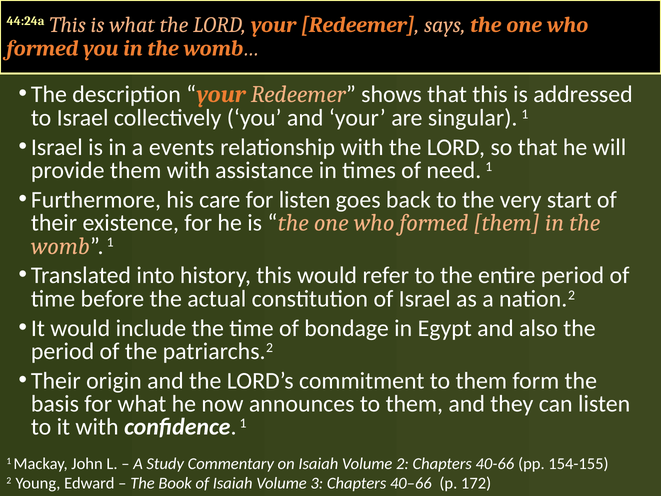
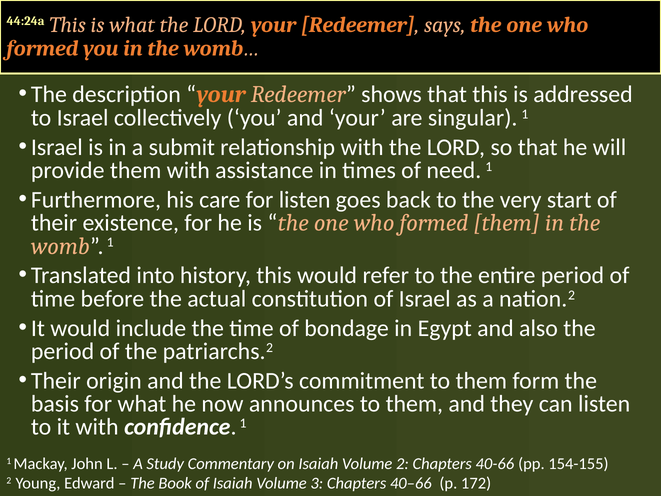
events: events -> submit
